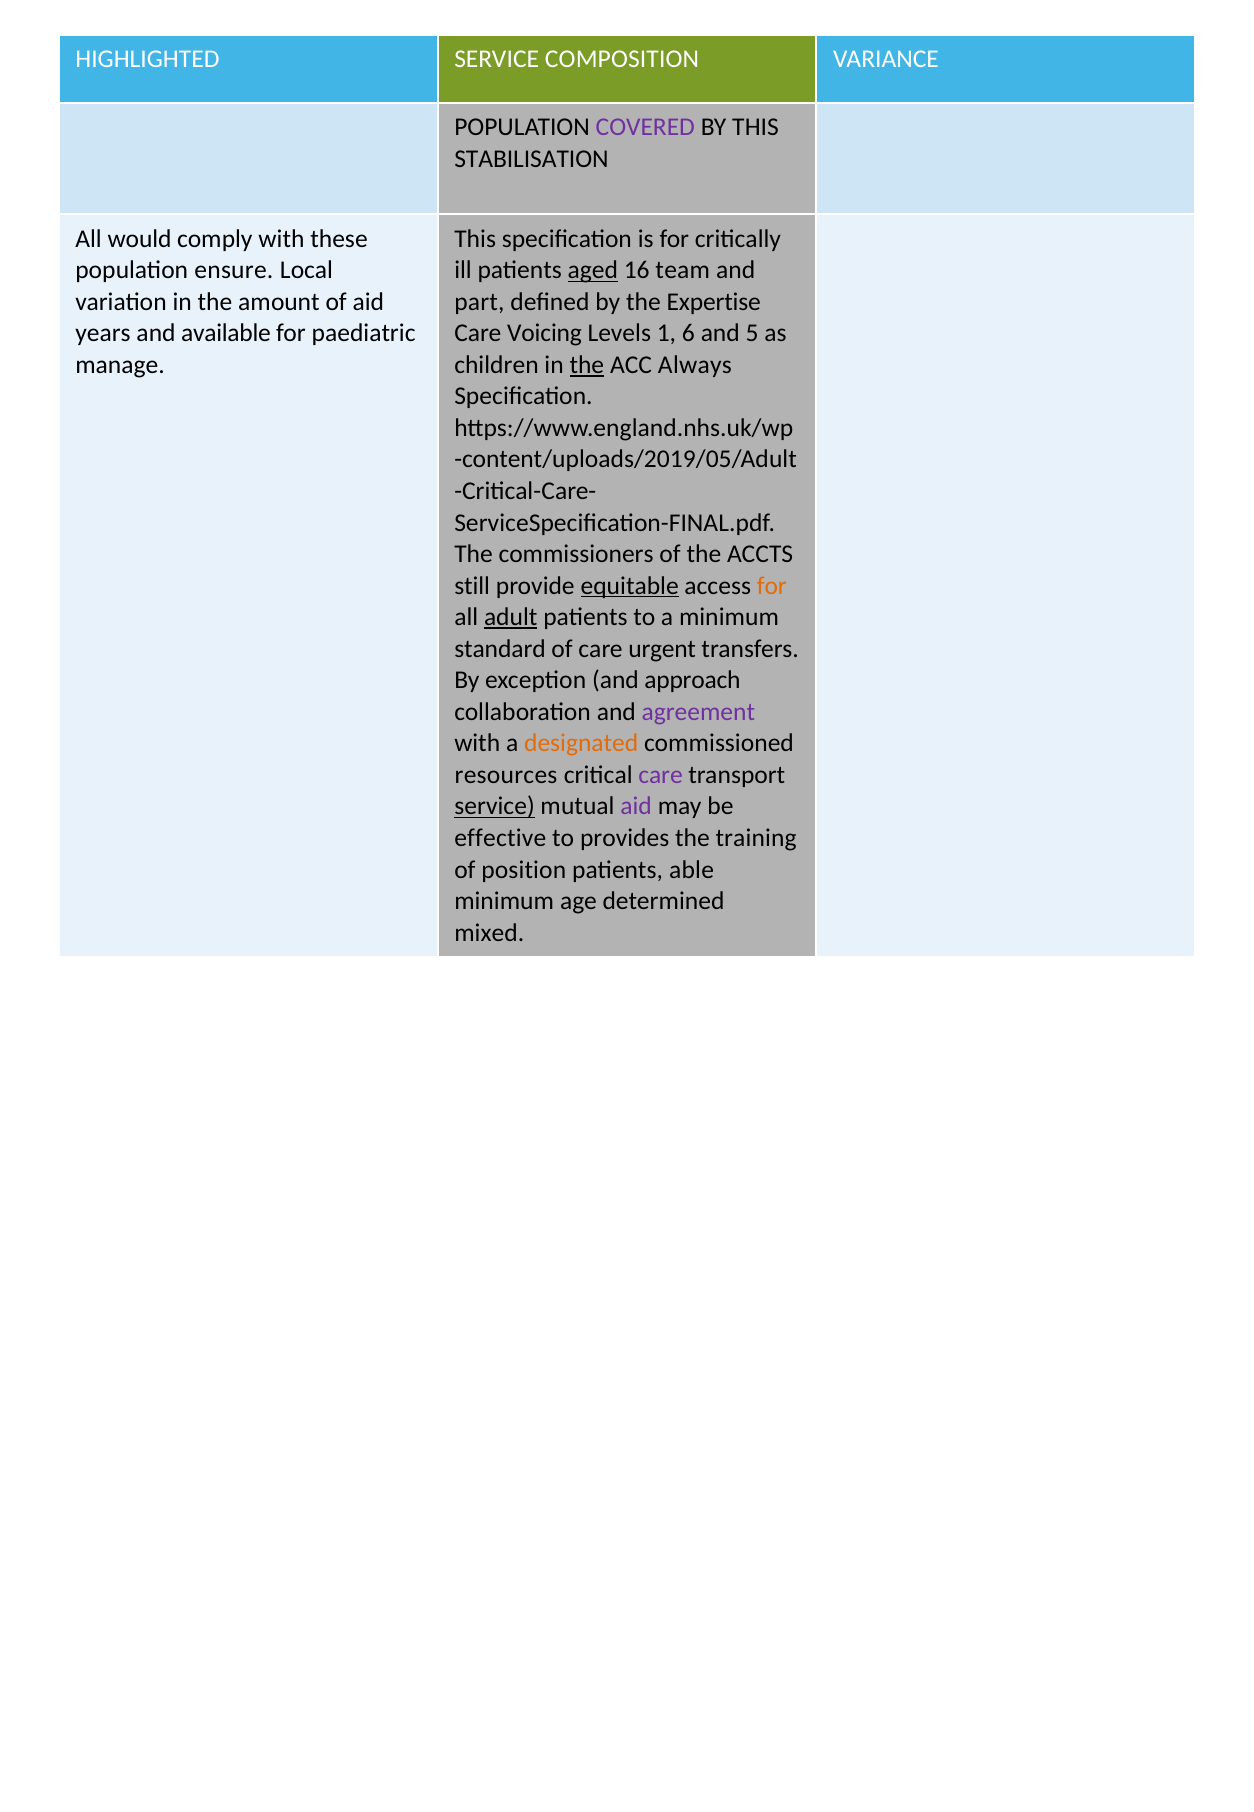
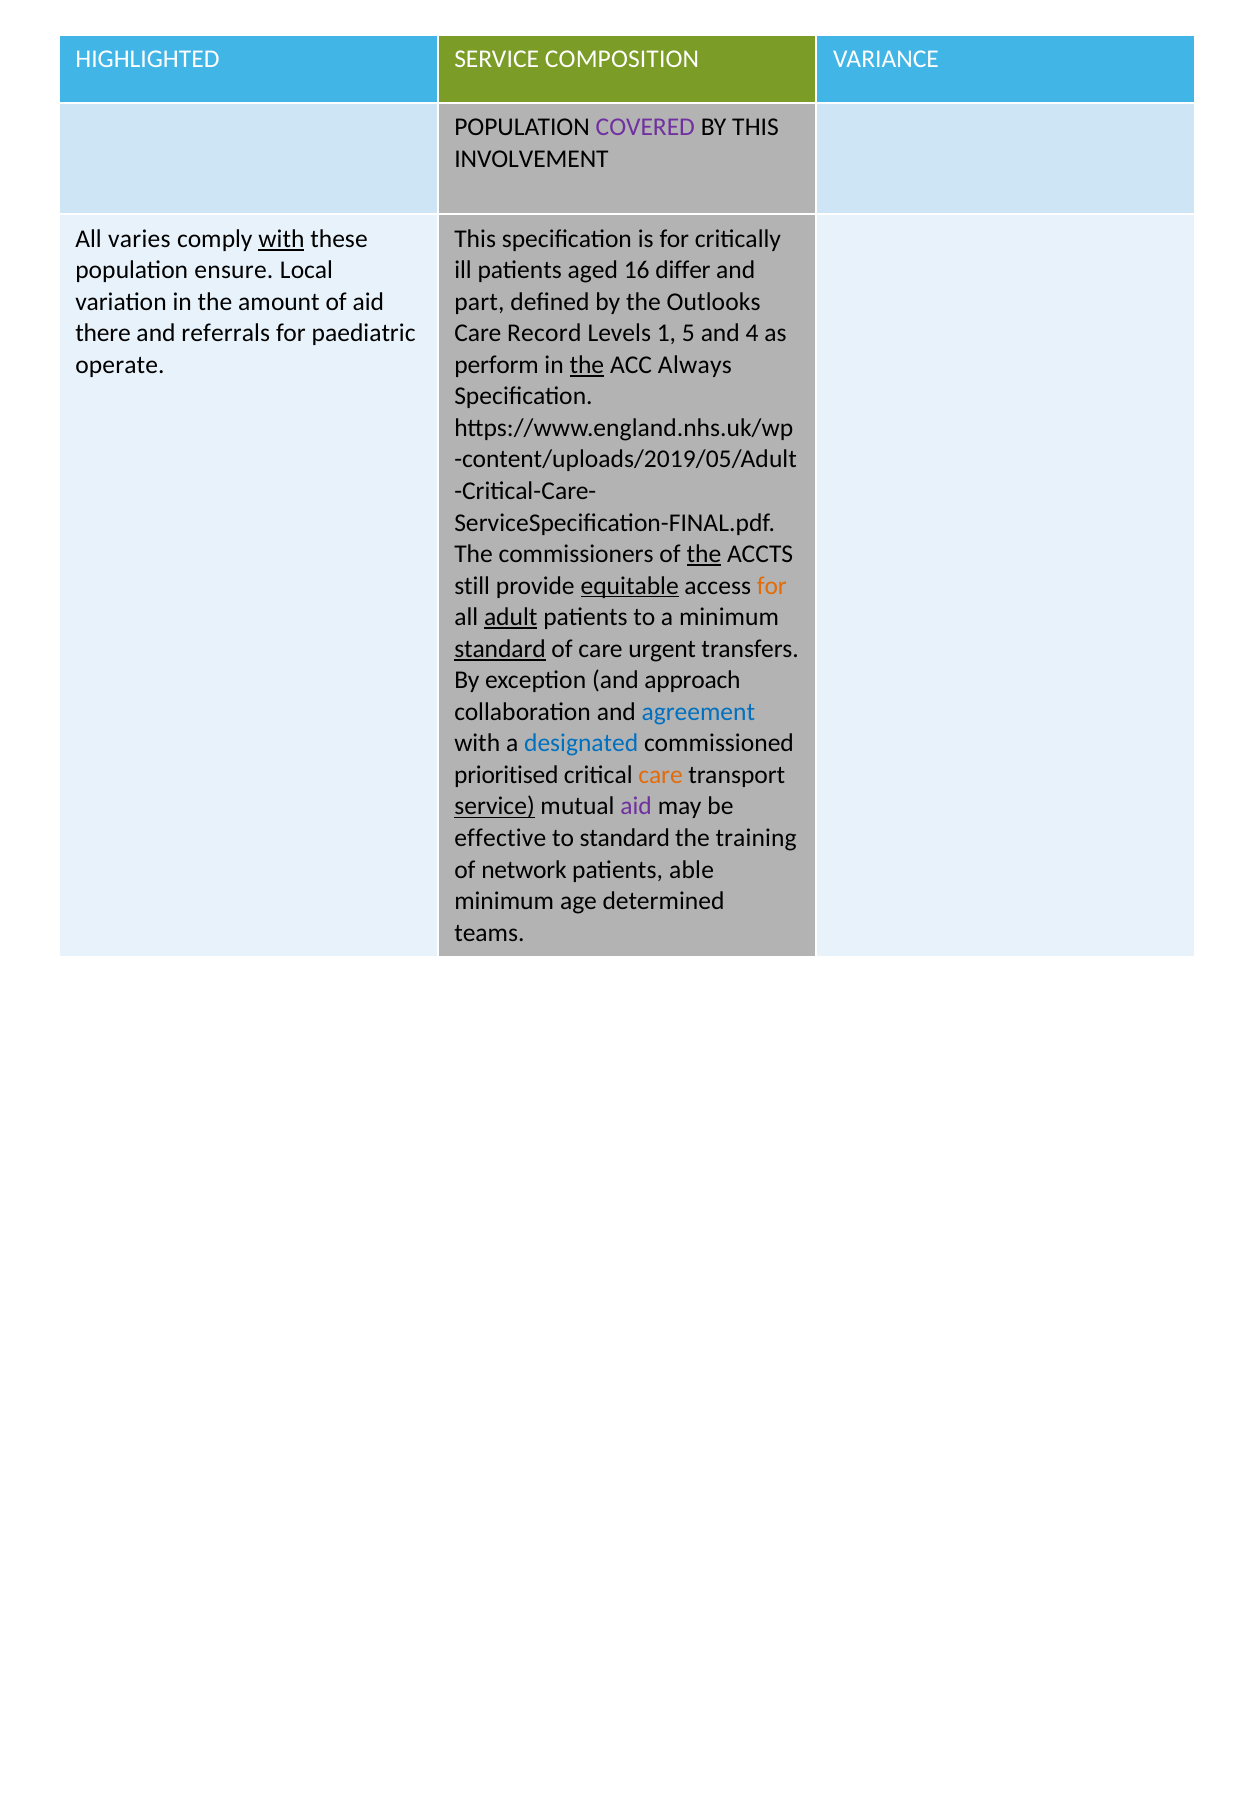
STABILISATION: STABILISATION -> INVOLVEMENT
would: would -> varies
with at (281, 239) underline: none -> present
aged underline: present -> none
team: team -> differ
Expertise: Expertise -> Outlooks
years: years -> there
available: available -> referrals
Voicing: Voicing -> Record
6: 6 -> 5
5: 5 -> 4
manage: manage -> operate
children: children -> perform
the at (704, 554) underline: none -> present
standard at (500, 649) underline: none -> present
agreement colour: purple -> blue
designated colour: orange -> blue
resources: resources -> prioritised
care at (661, 775) colour: purple -> orange
to provides: provides -> standard
position: position -> network
mixed: mixed -> teams
